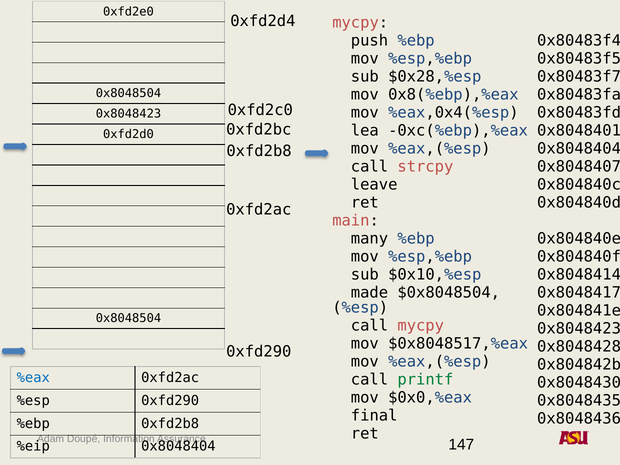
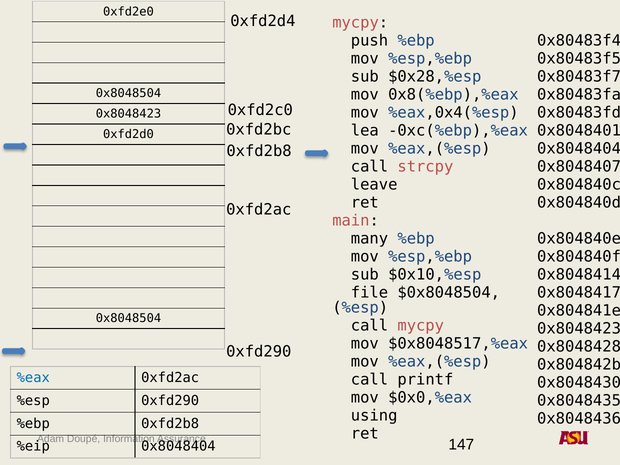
made: made -> file
printf colour: green -> black
final: final -> using
